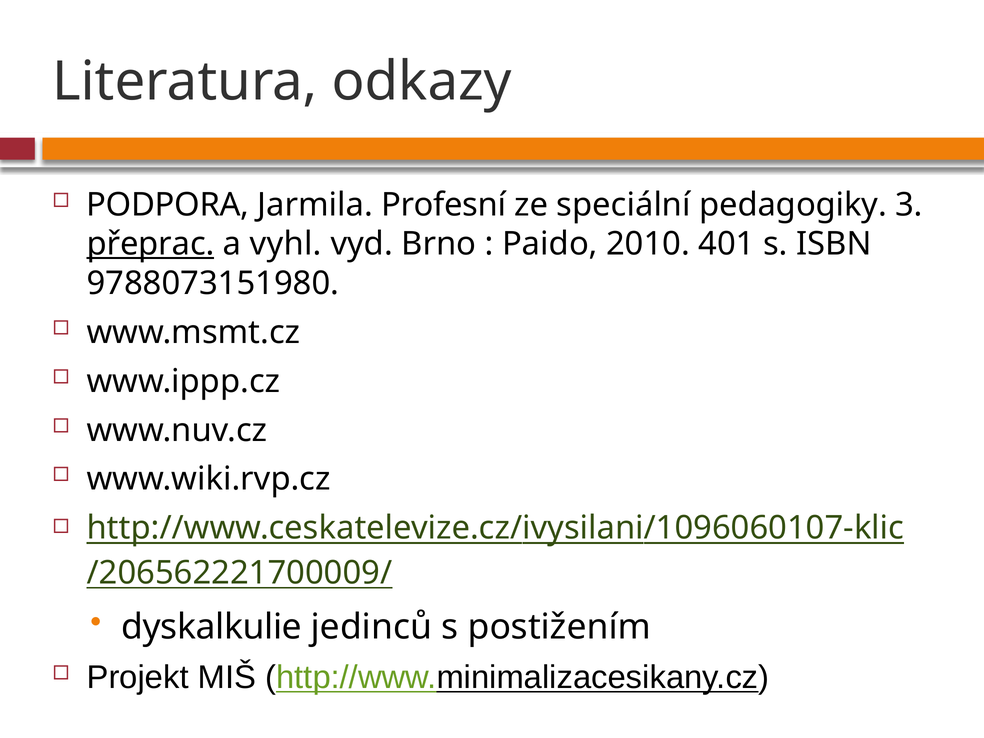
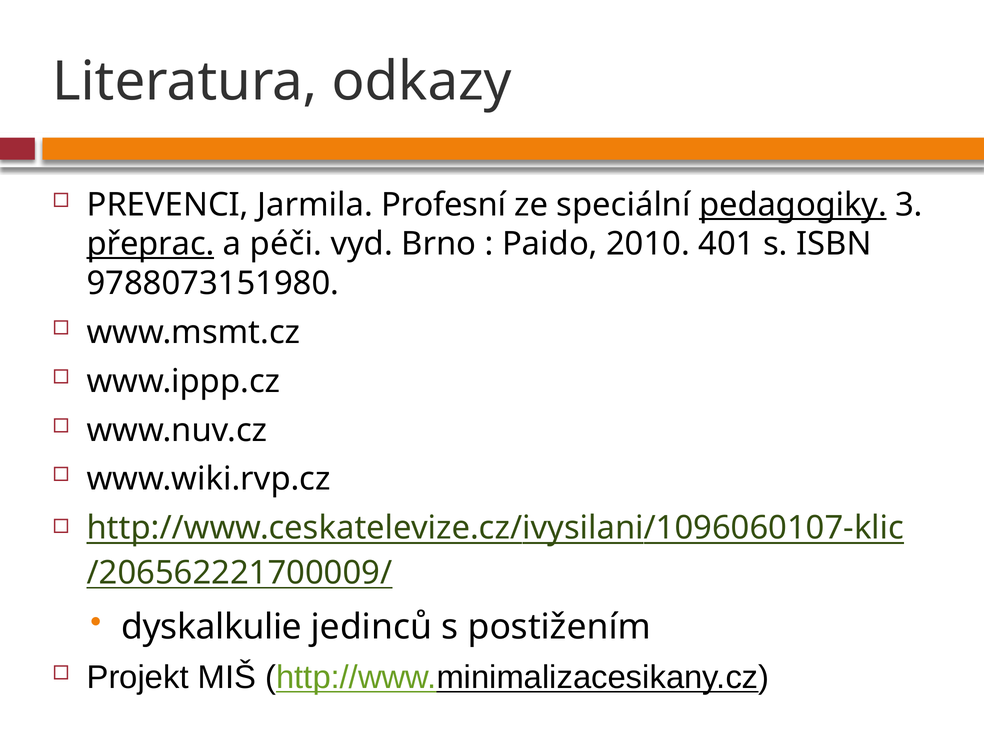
PODPORA: PODPORA -> PREVENCI
pedagogiky underline: none -> present
vyhl: vyhl -> péči
